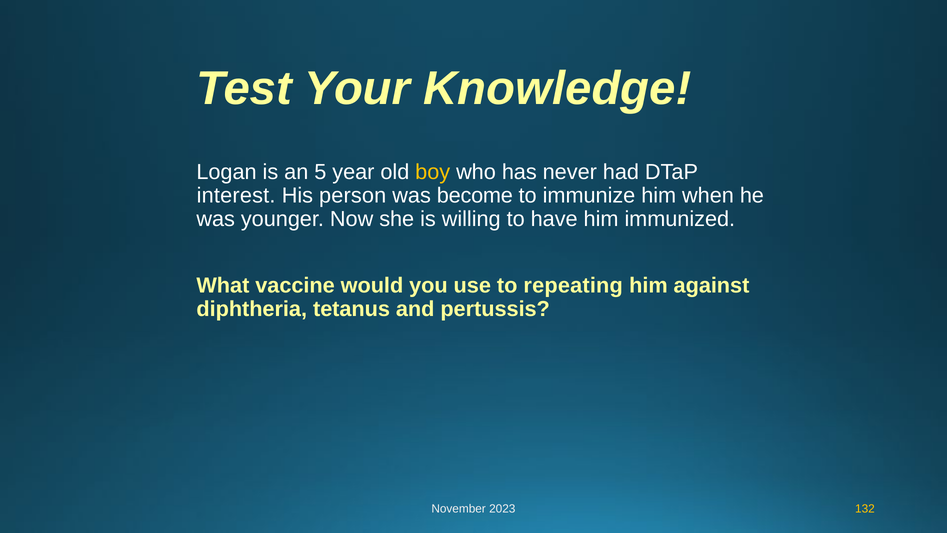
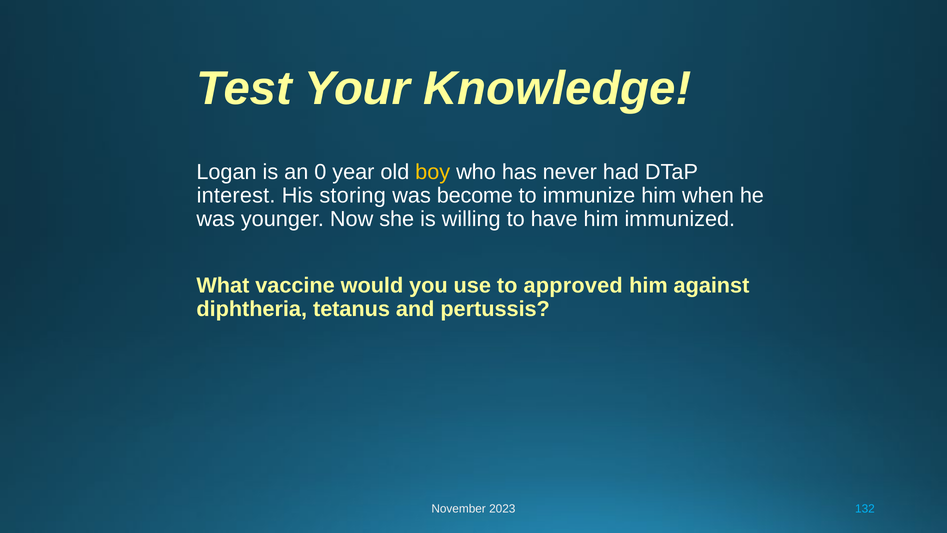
5: 5 -> 0
person: person -> storing
repeating: repeating -> approved
132 colour: yellow -> light blue
